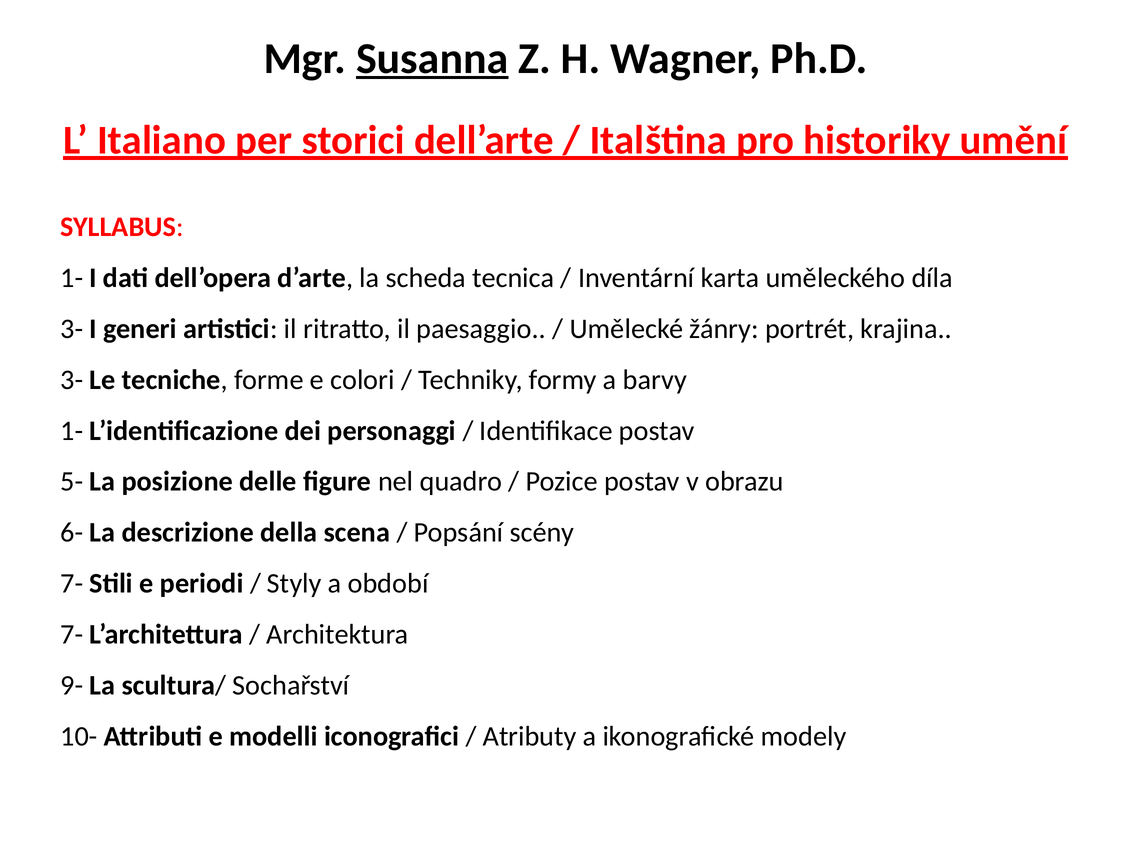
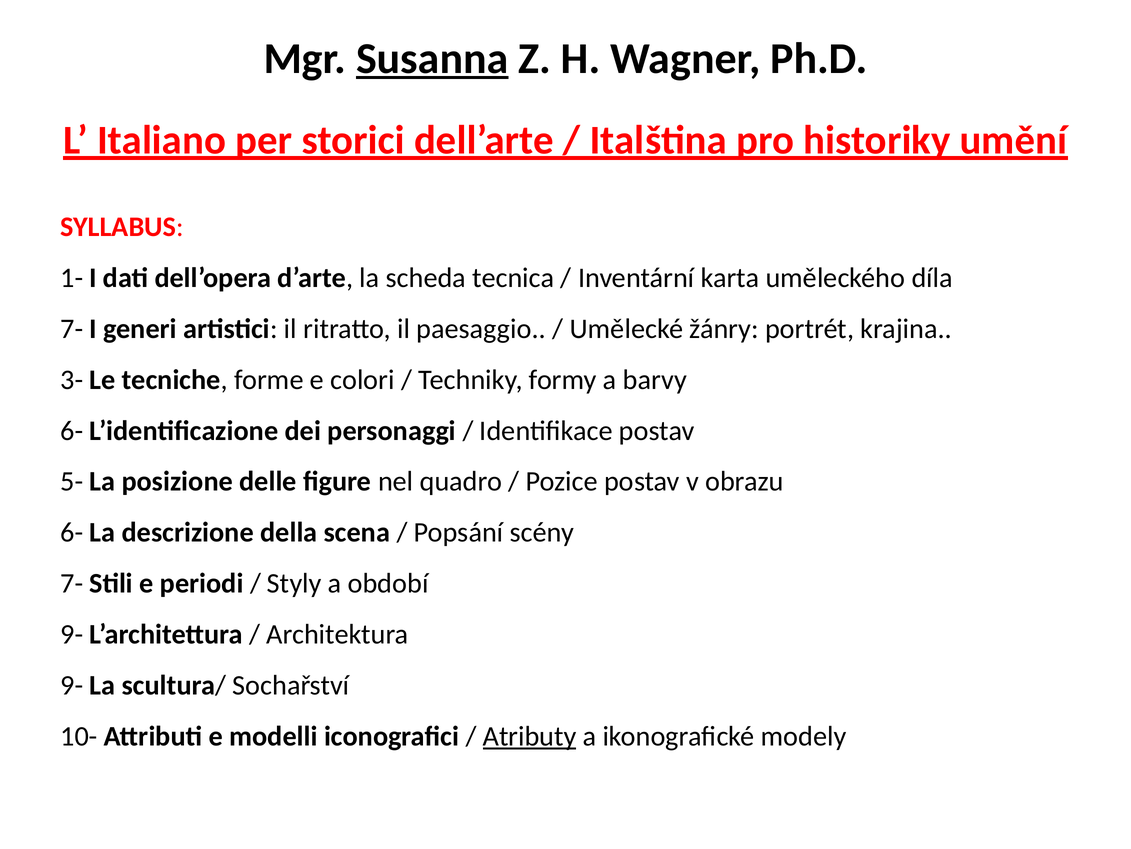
3- at (72, 329): 3- -> 7-
1- at (72, 430): 1- -> 6-
7- at (72, 634): 7- -> 9-
Atributy underline: none -> present
